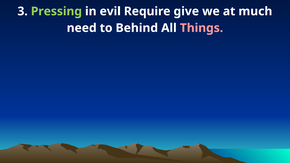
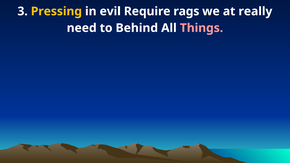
Pressing colour: light green -> yellow
give: give -> rags
much: much -> really
